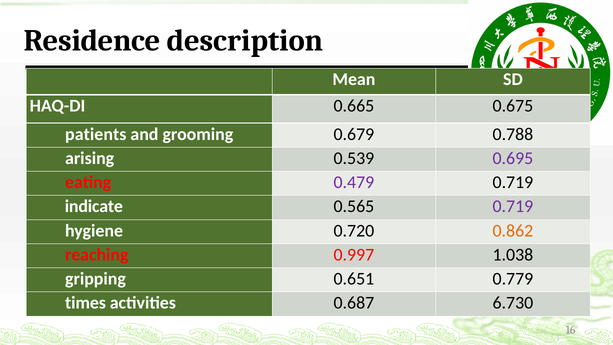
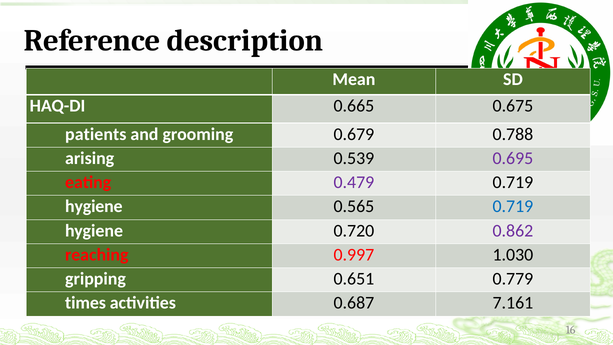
Residence: Residence -> Reference
indicate at (94, 206): indicate -> hygiene
0.719 at (513, 206) colour: purple -> blue
0.862 colour: orange -> purple
1.038: 1.038 -> 1.030
6.730: 6.730 -> 7.161
